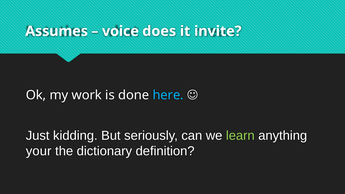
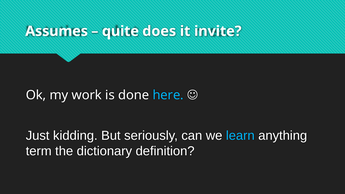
voice: voice -> quite
learn colour: light green -> light blue
your: your -> term
